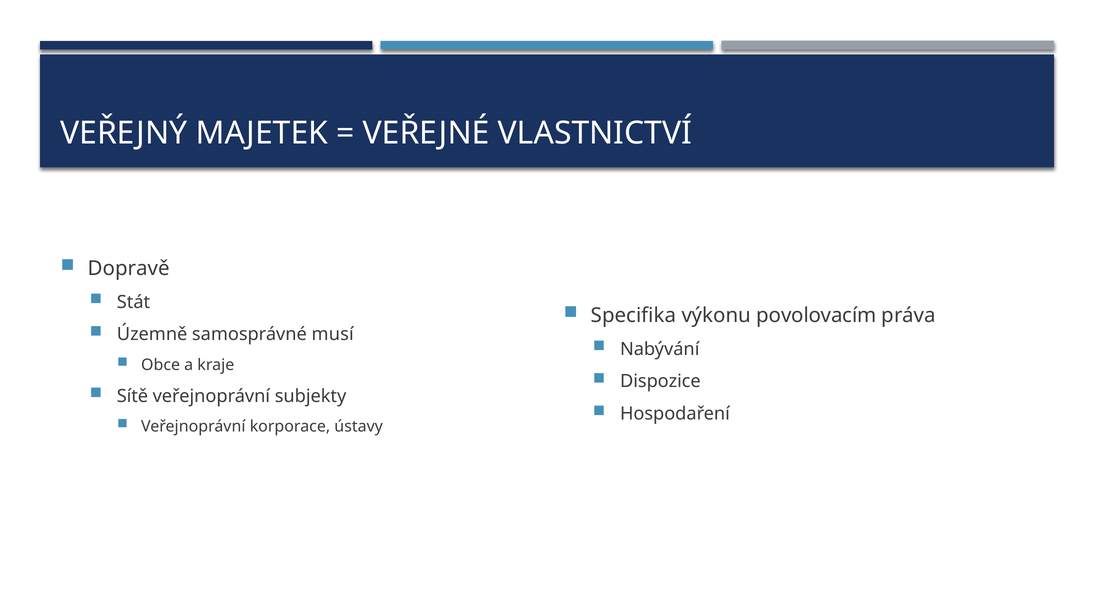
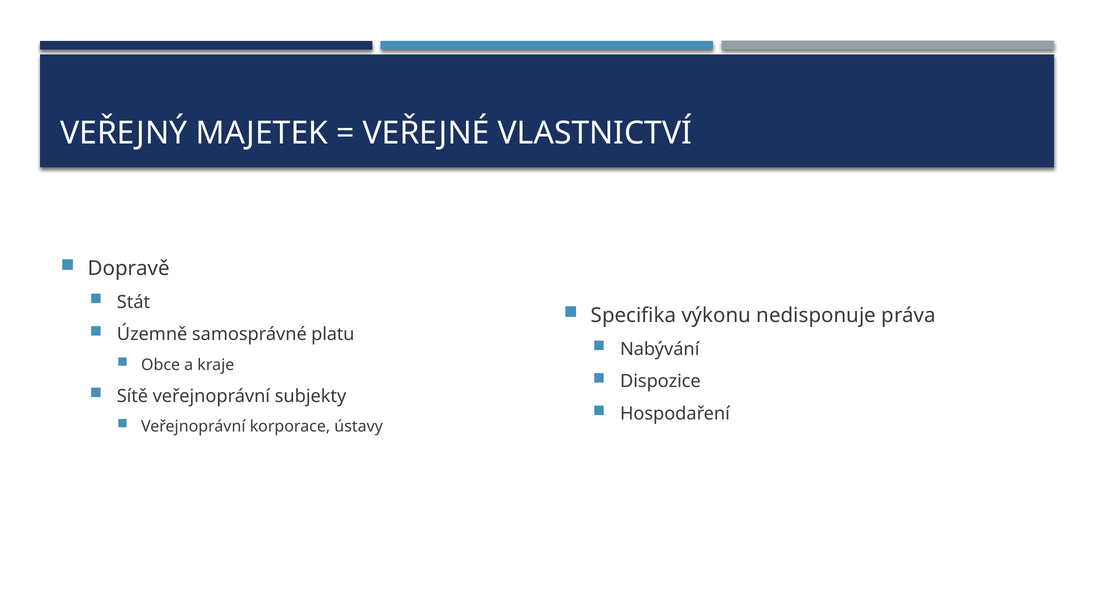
povolovacím: povolovacím -> nedisponuje
musí: musí -> platu
